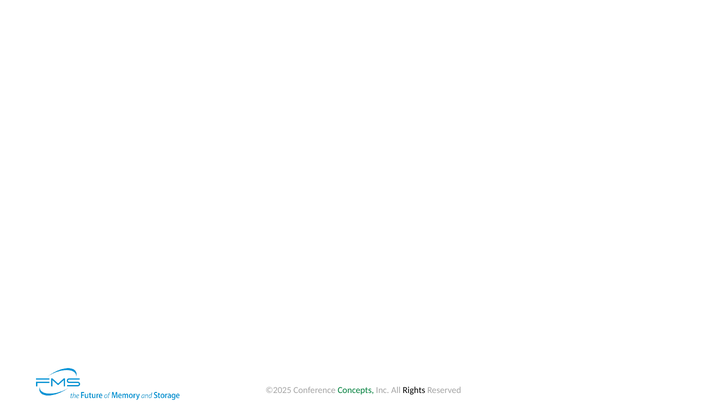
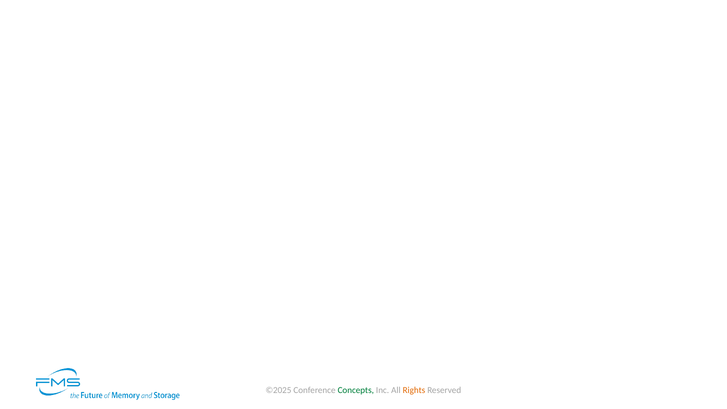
Rights colour: black -> orange
